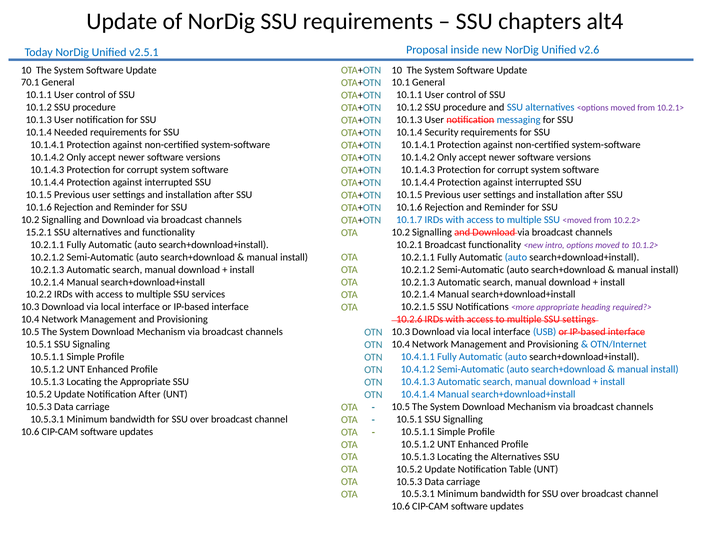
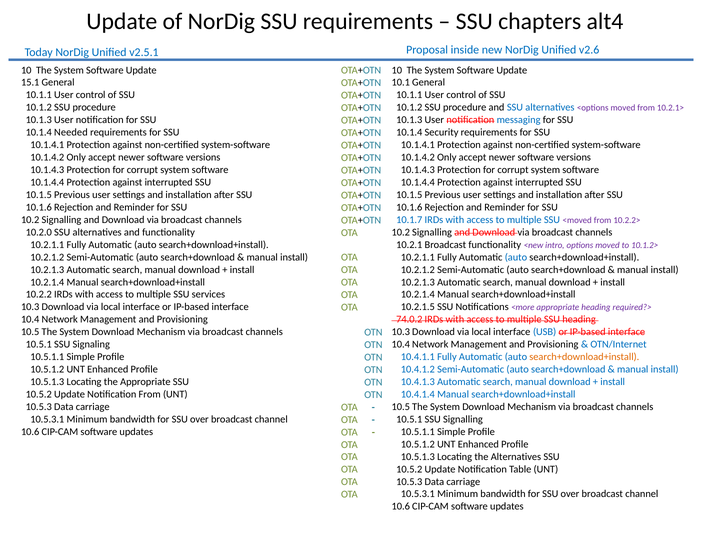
70.1: 70.1 -> 15.1
15.2.1: 15.2.1 -> 10.2.0
10.2.6: 10.2.6 -> 74.0.2
SSU settings: settings -> heading
search+download+install at (584, 357) colour: black -> orange
Notification After: After -> From
